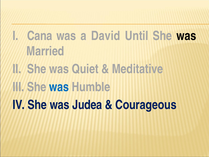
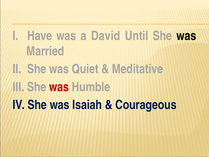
Cana: Cana -> Have
was at (59, 87) colour: blue -> red
Judea: Judea -> Isaiah
